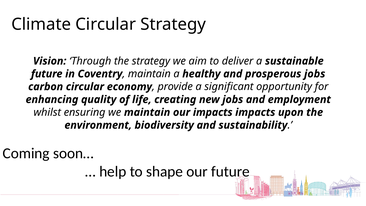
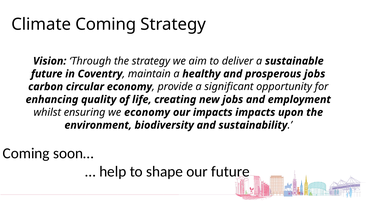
Climate Circular: Circular -> Coming
we maintain: maintain -> economy
